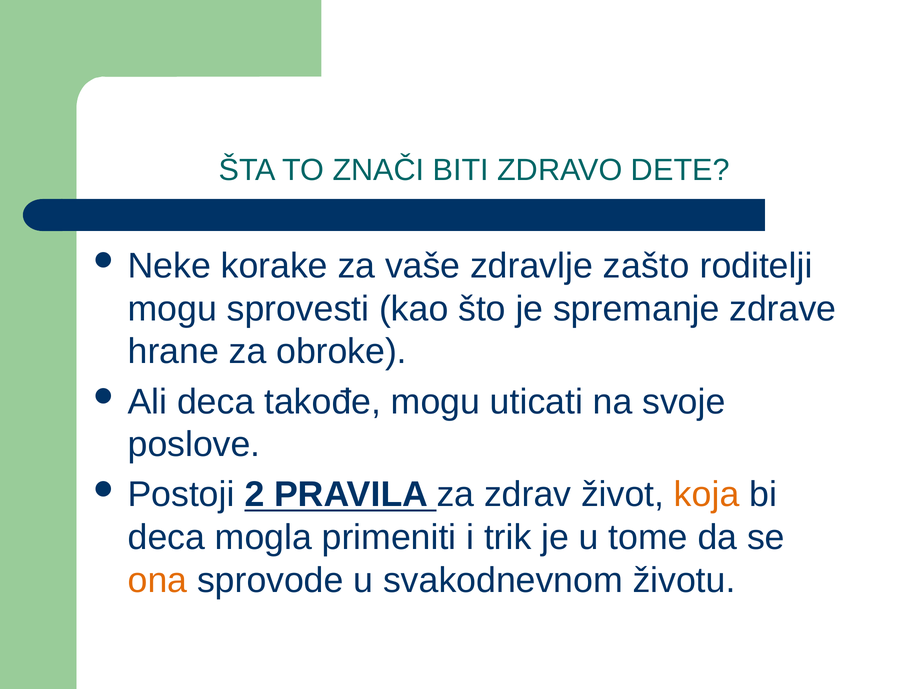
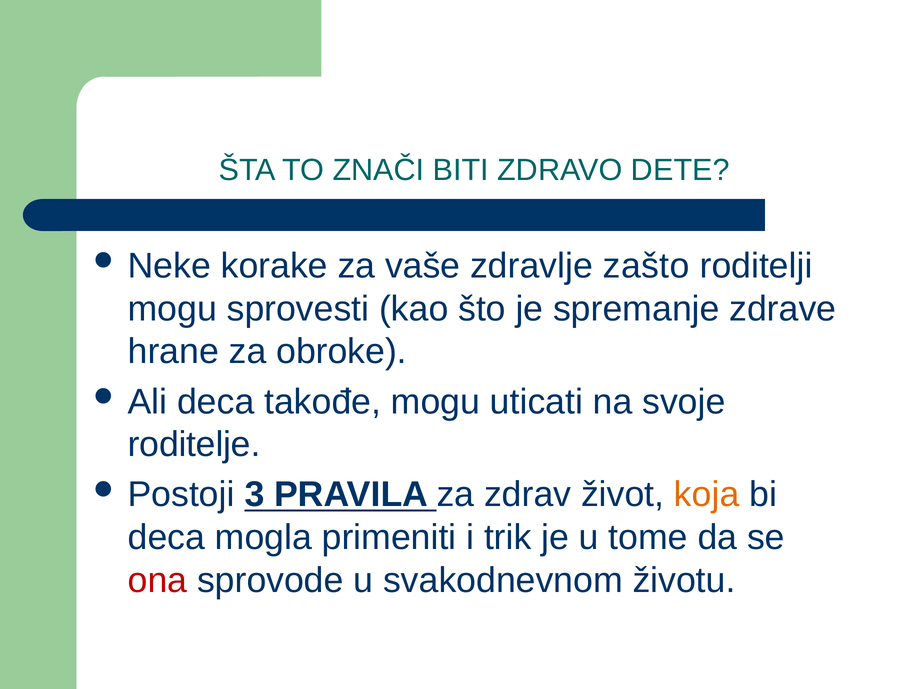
poslove: poslove -> roditelje
2: 2 -> 3
ona colour: orange -> red
